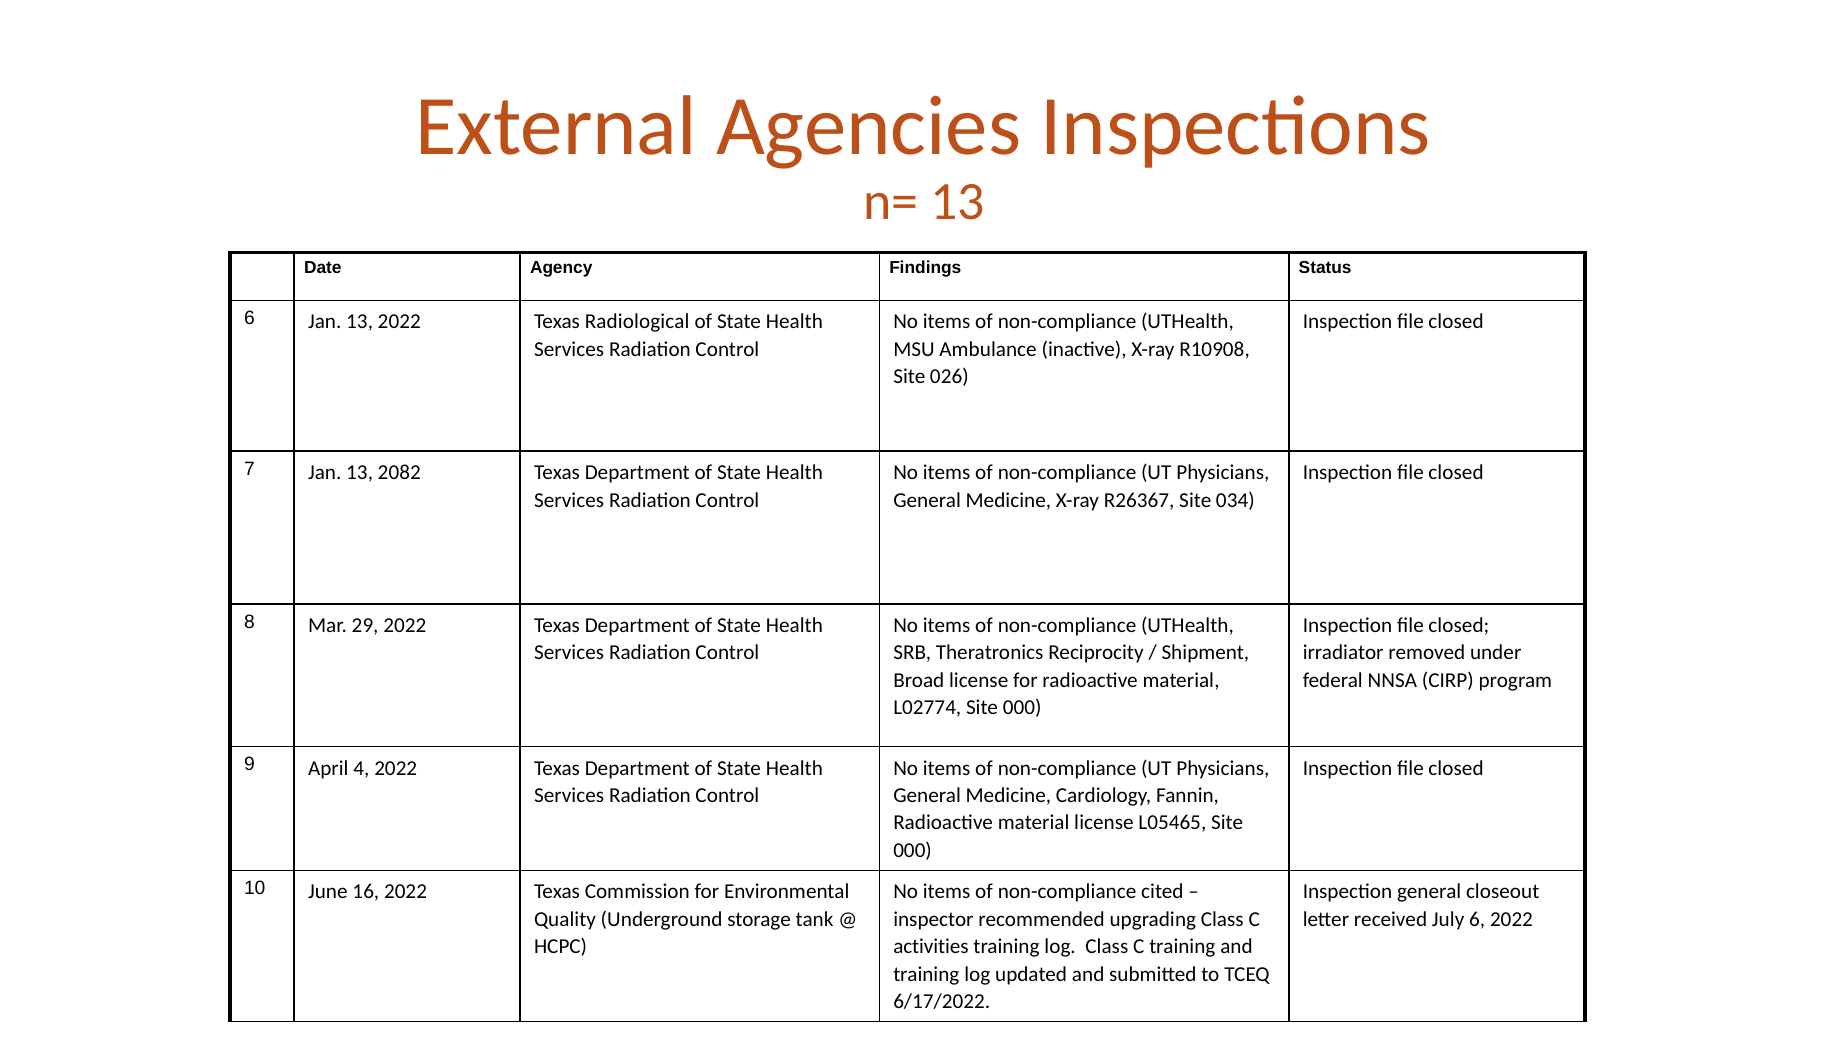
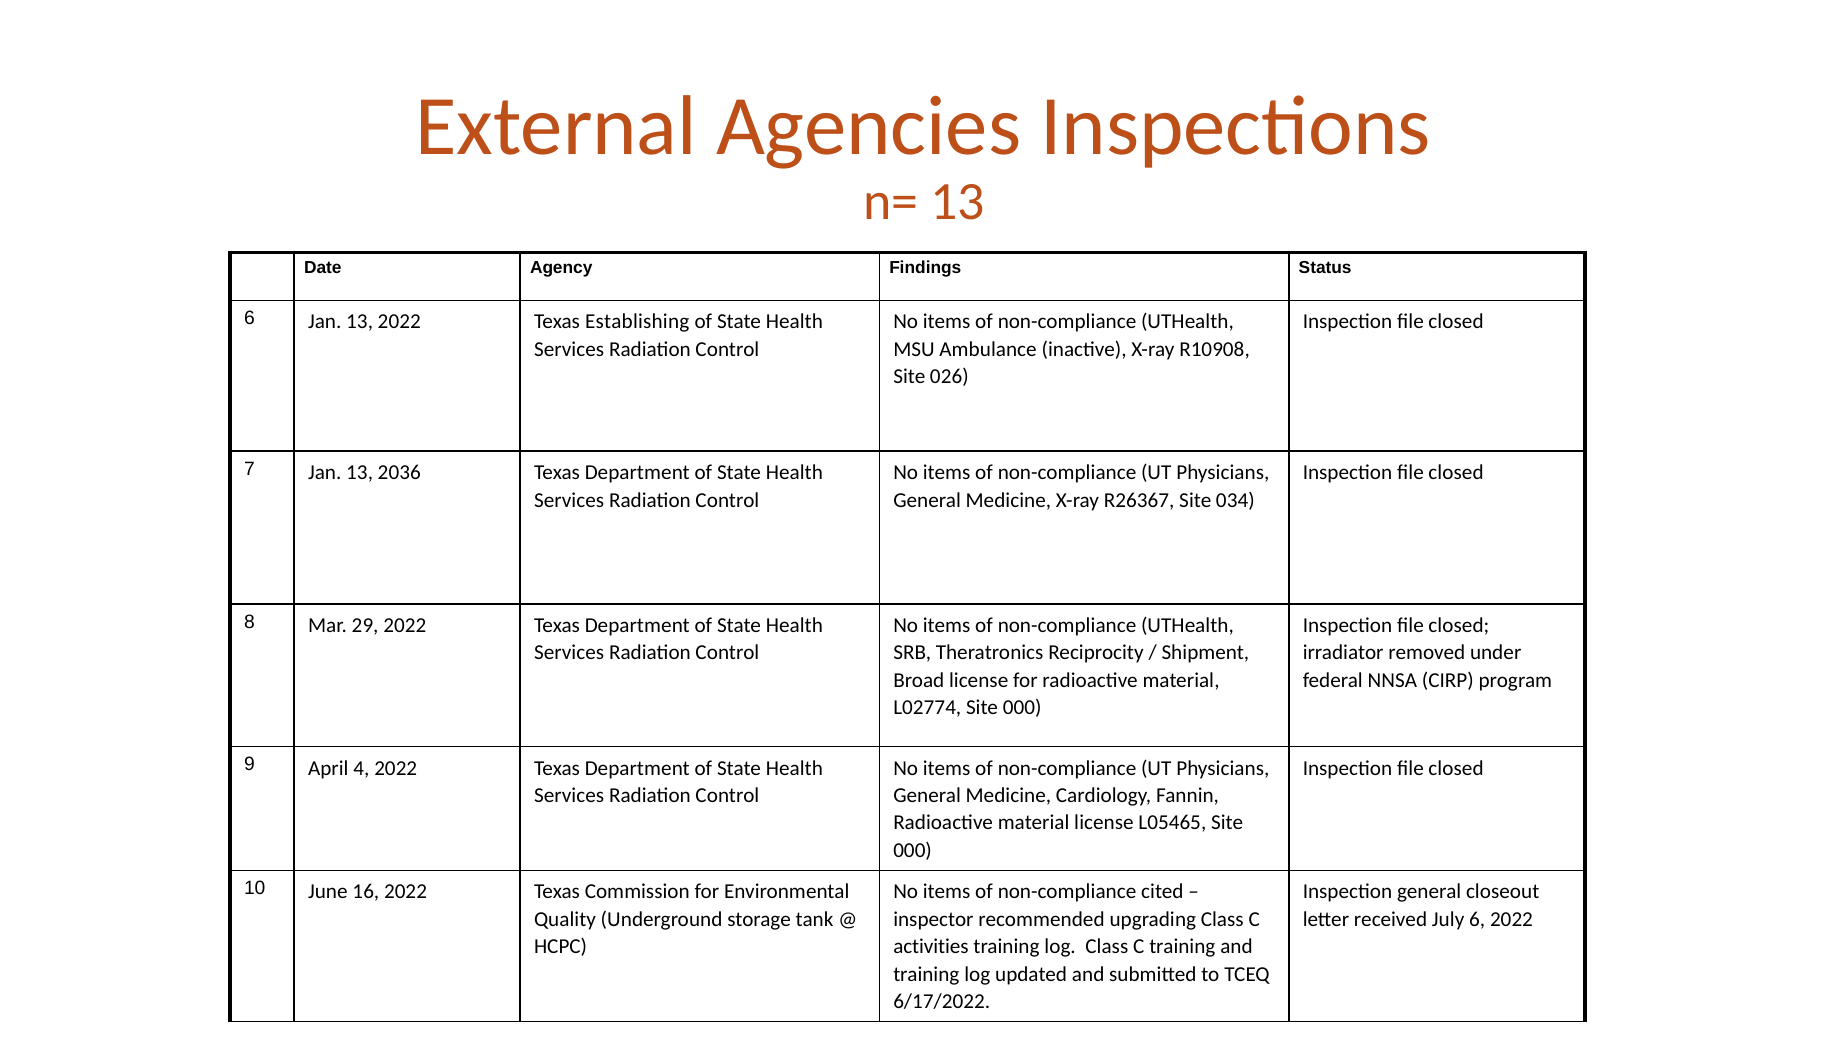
Radiological: Radiological -> Establishing
2082: 2082 -> 2036
